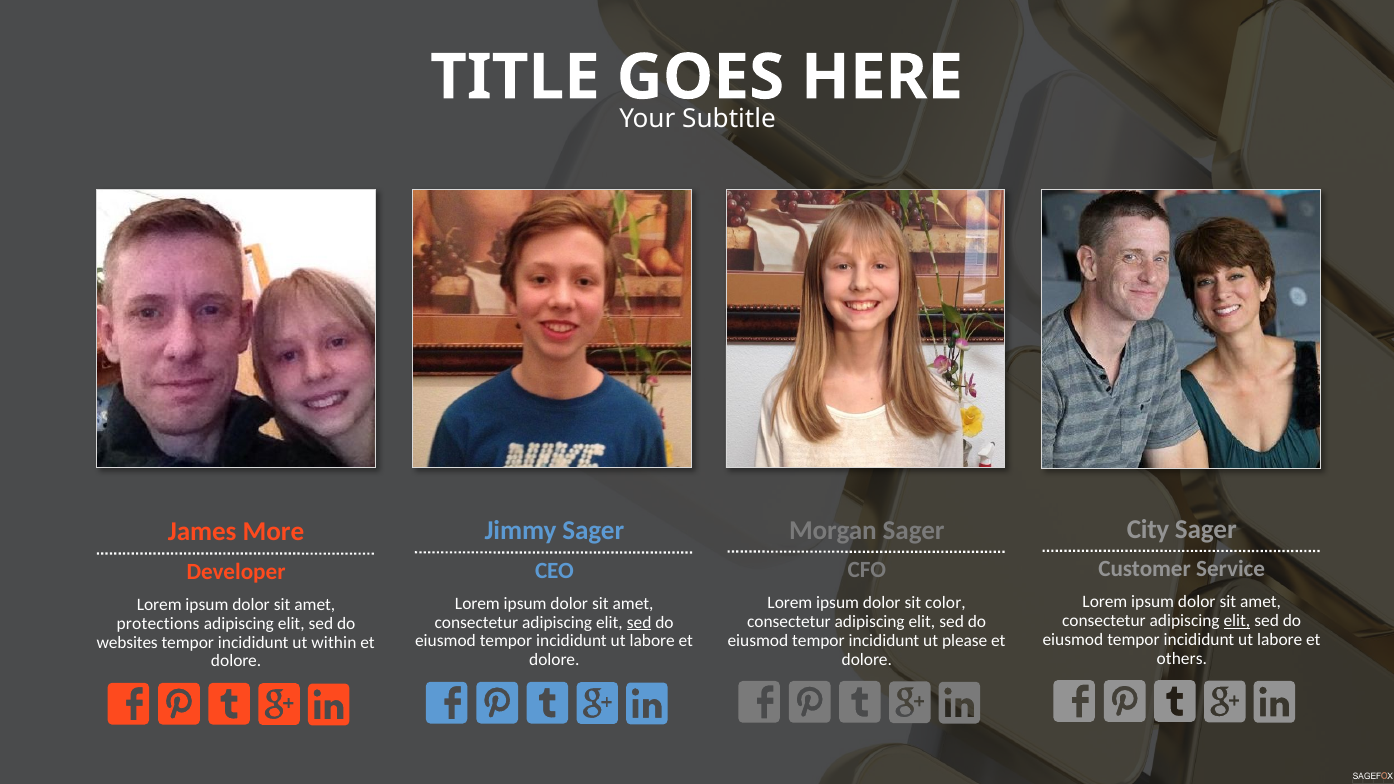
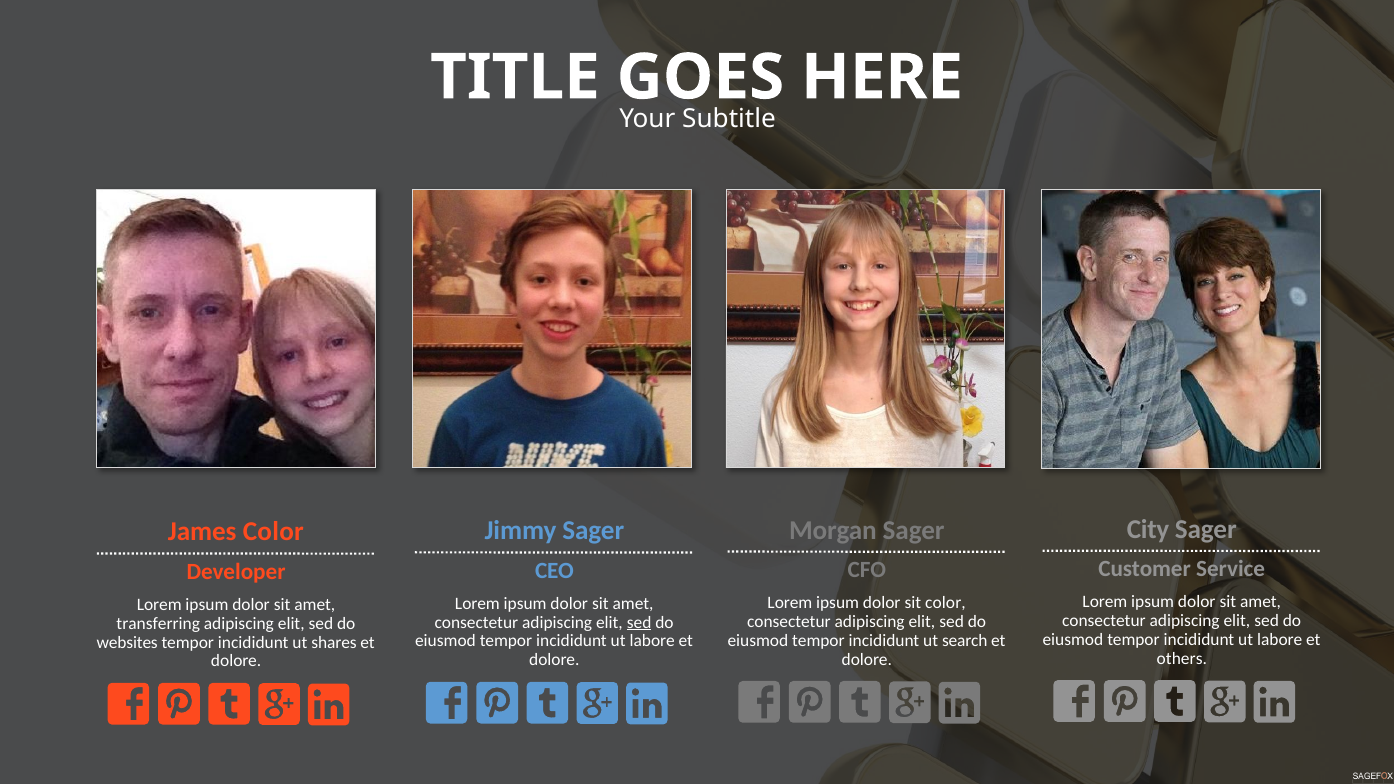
James More: More -> Color
elit at (1237, 621) underline: present -> none
protections: protections -> transferring
please: please -> search
within: within -> shares
